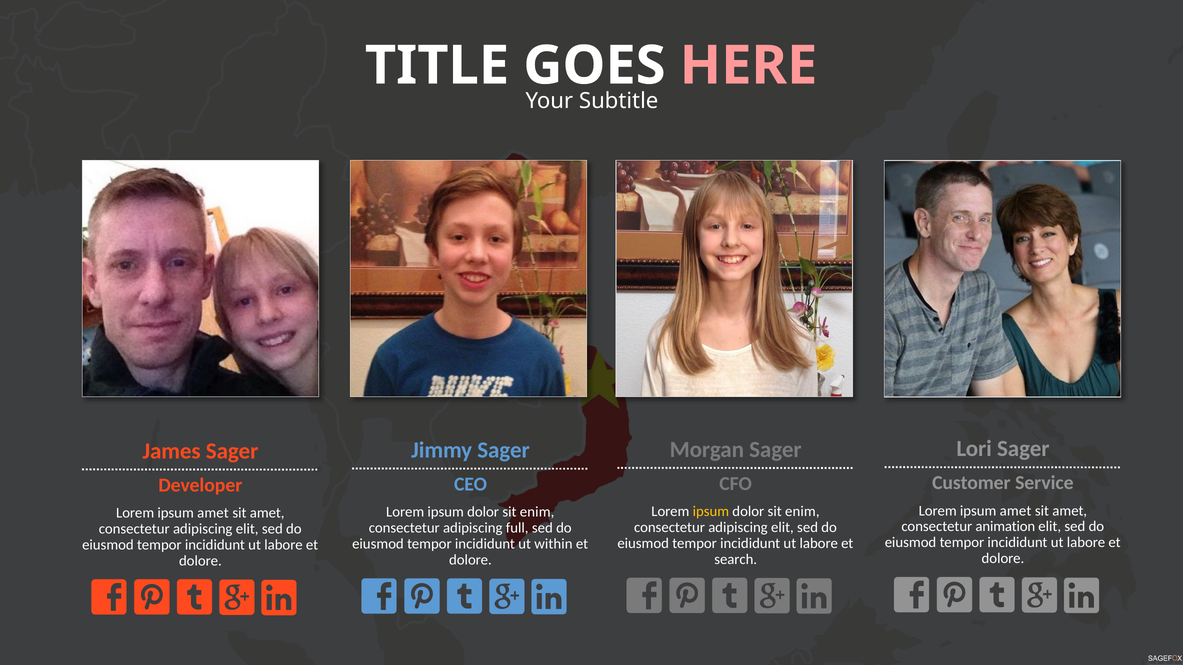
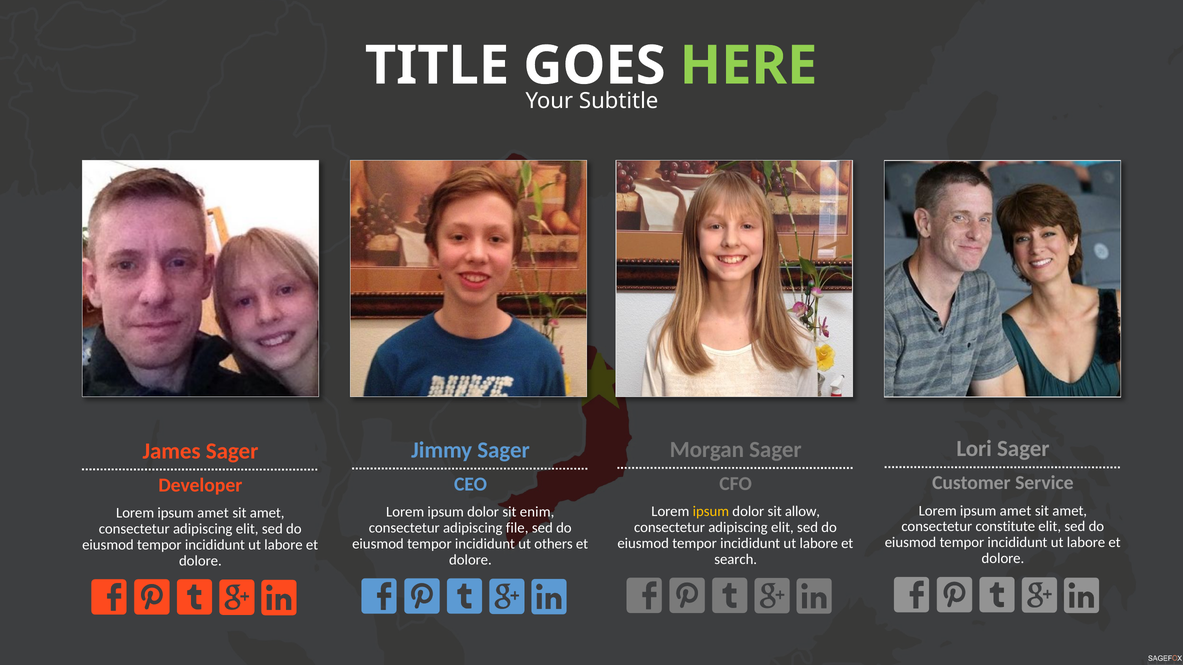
HERE colour: pink -> light green
enim at (802, 512): enim -> allow
animation: animation -> constitute
full: full -> file
within: within -> others
